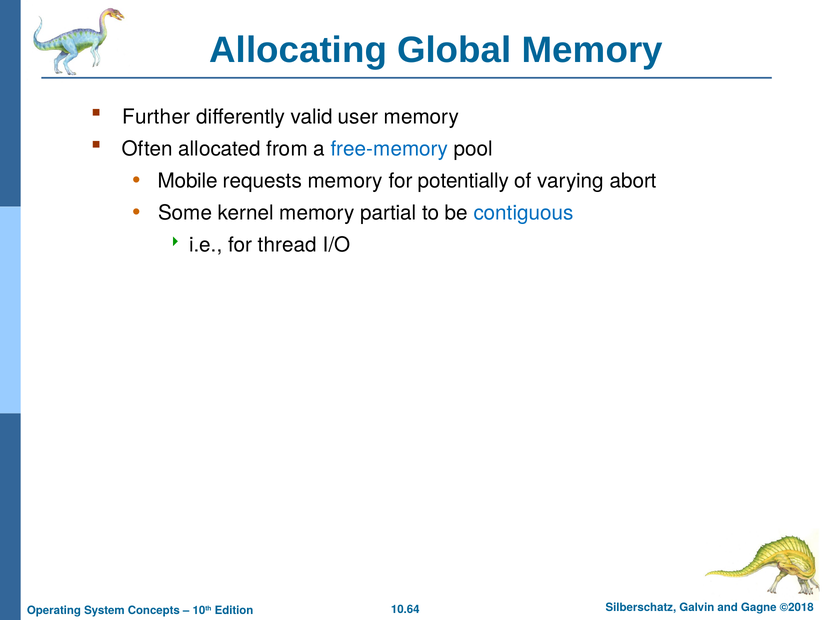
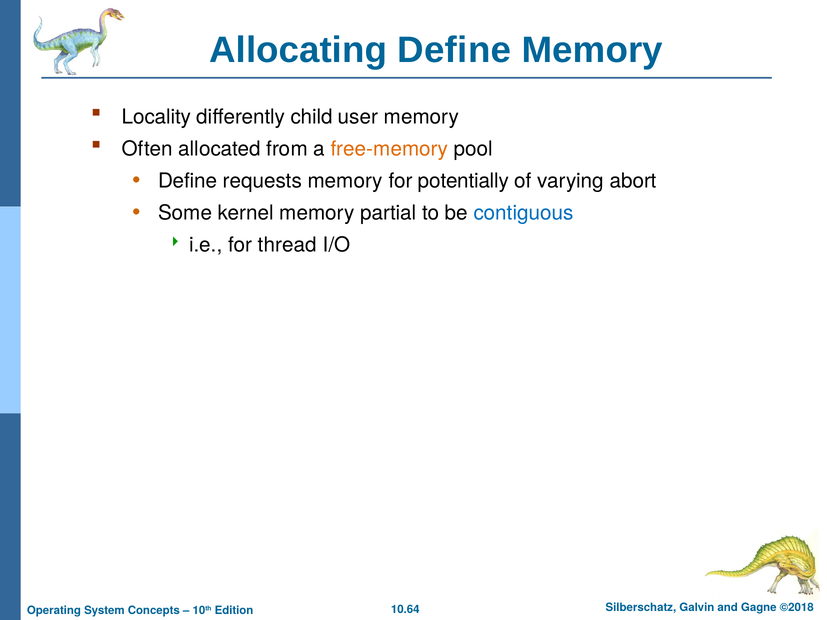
Allocating Global: Global -> Define
Further: Further -> Locality
valid: valid -> child
free-memory colour: blue -> orange
Mobile at (188, 181): Mobile -> Define
